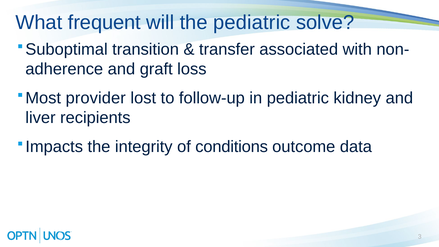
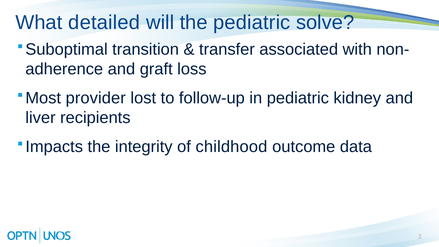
frequent: frequent -> detailed
conditions: conditions -> childhood
